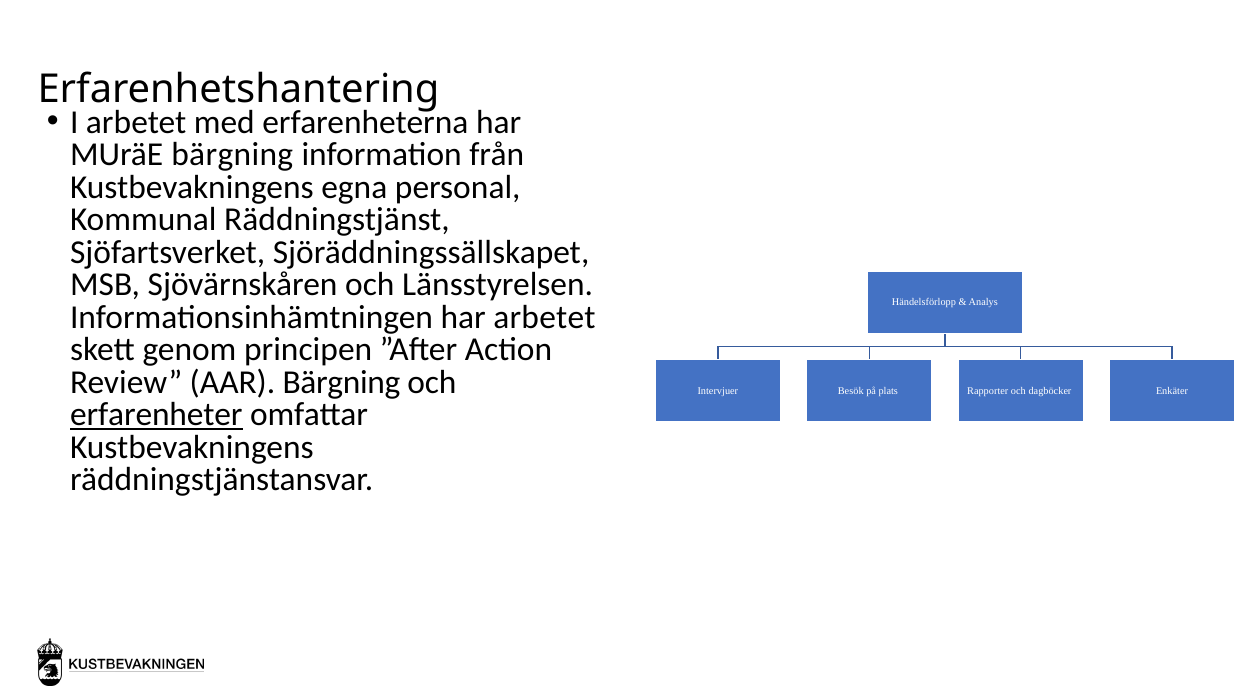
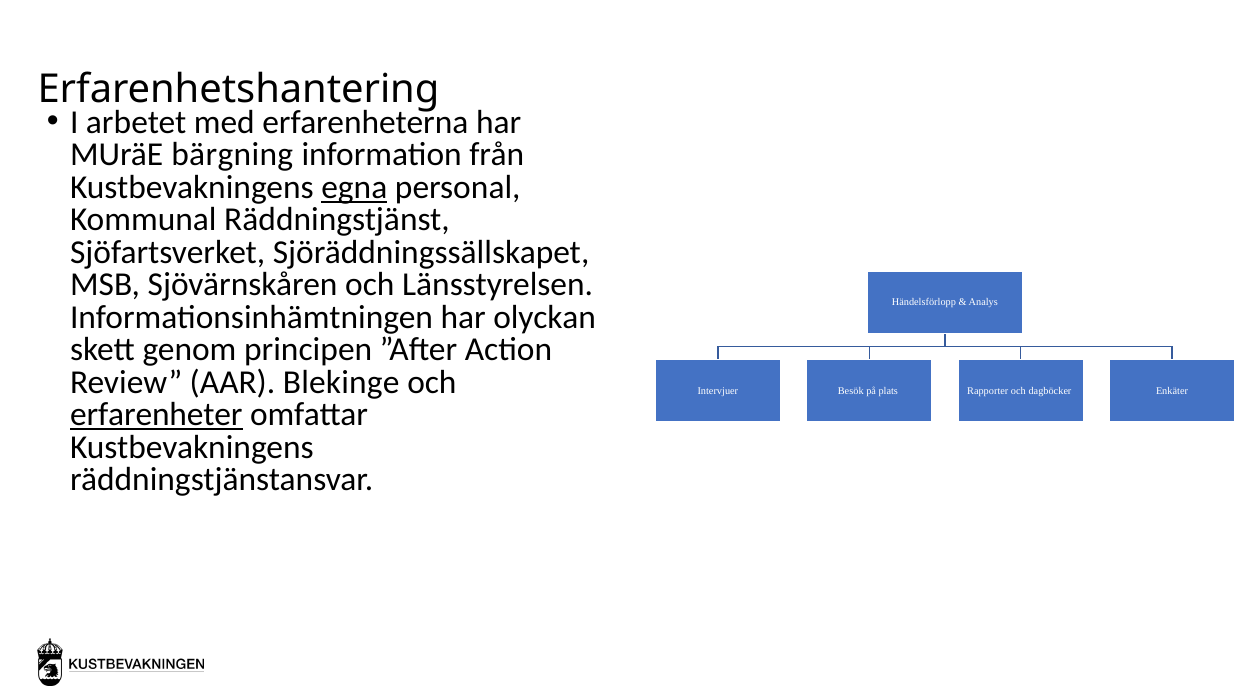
egna underline: none -> present
har arbetet: arbetet -> olyckan
AAR Bärgning: Bärgning -> Blekinge
